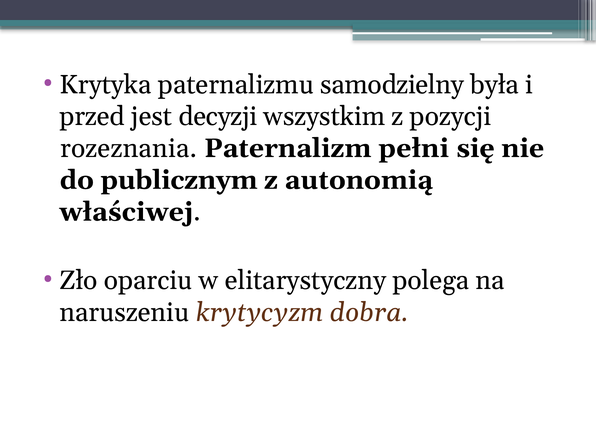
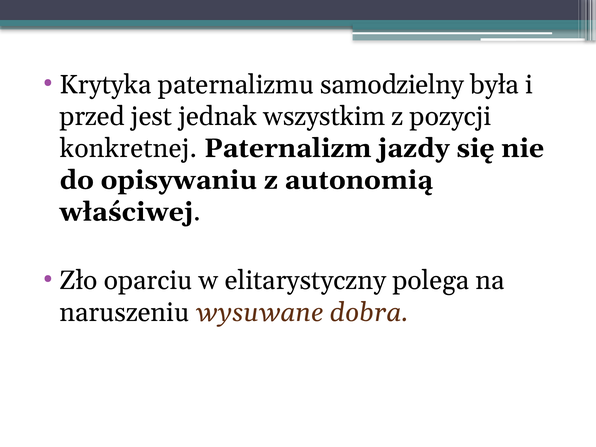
decyzji: decyzji -> jednak
rozeznania: rozeznania -> konkretnej
pełni: pełni -> jazdy
publicznym: publicznym -> opisywaniu
krytycyzm: krytycyzm -> wysuwane
